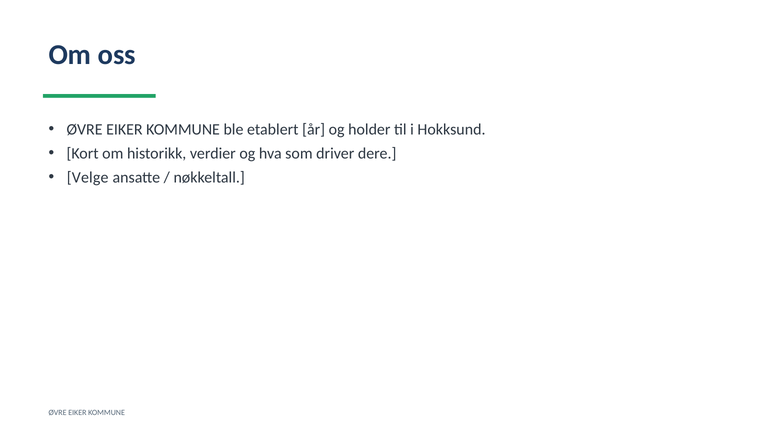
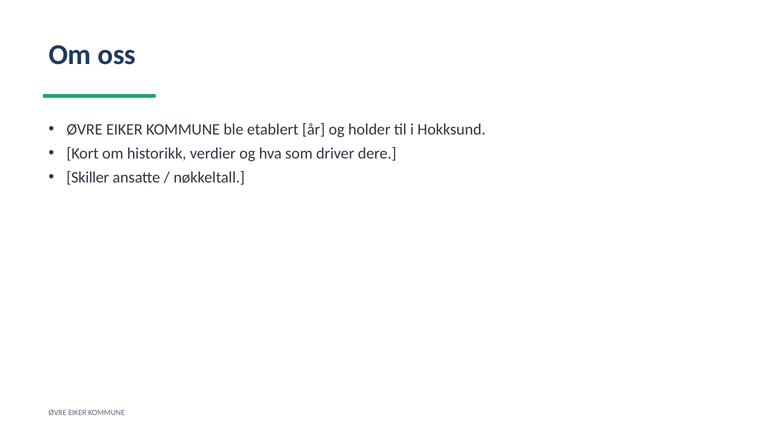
Velge: Velge -> Skiller
